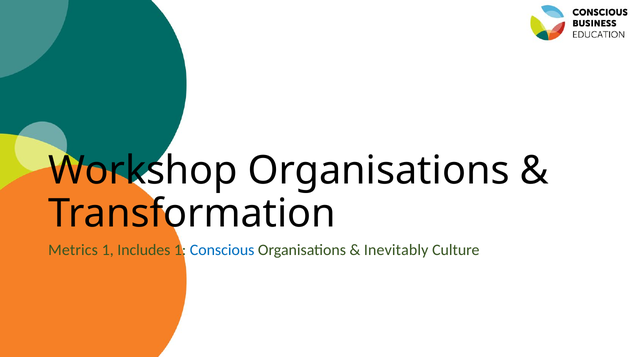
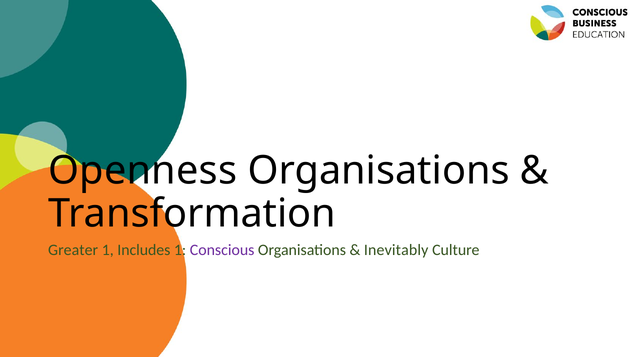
Workshop: Workshop -> Openness
Metrics: Metrics -> Greater
Conscious colour: blue -> purple
